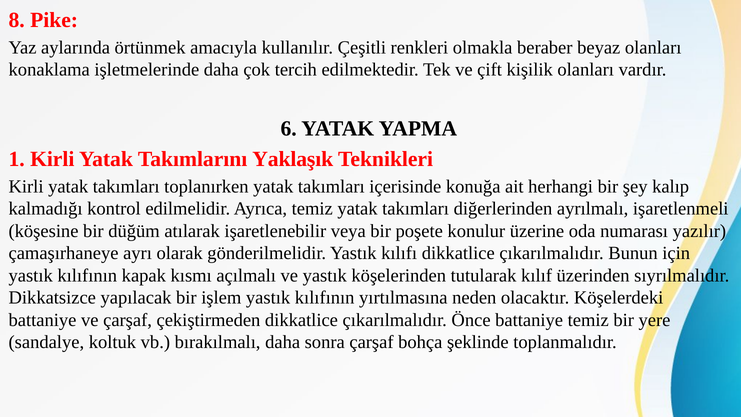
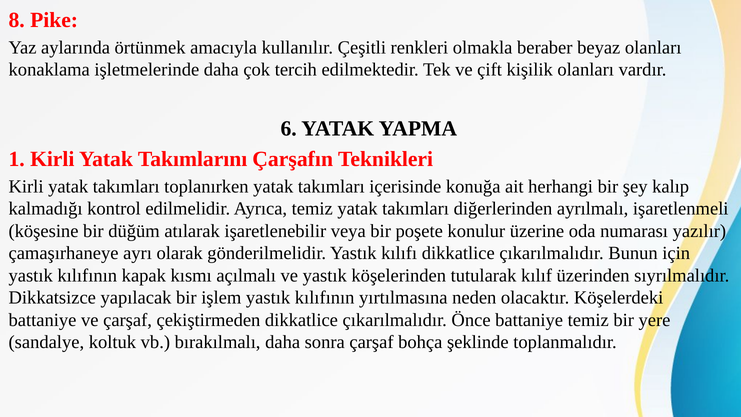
Yaklaşık: Yaklaşık -> Çarşafın
